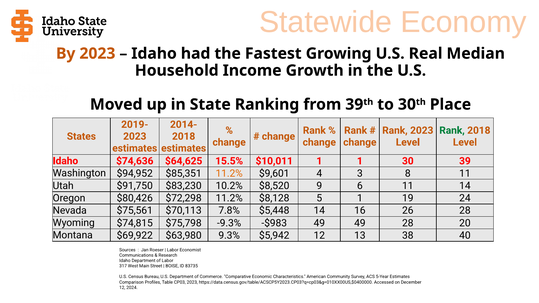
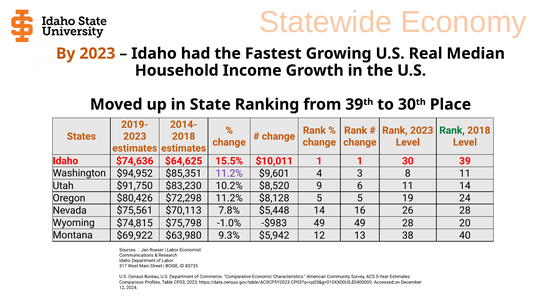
11.2% at (229, 174) colour: orange -> purple
5 1: 1 -> 5
-9.3%: -9.3% -> -1.0%
